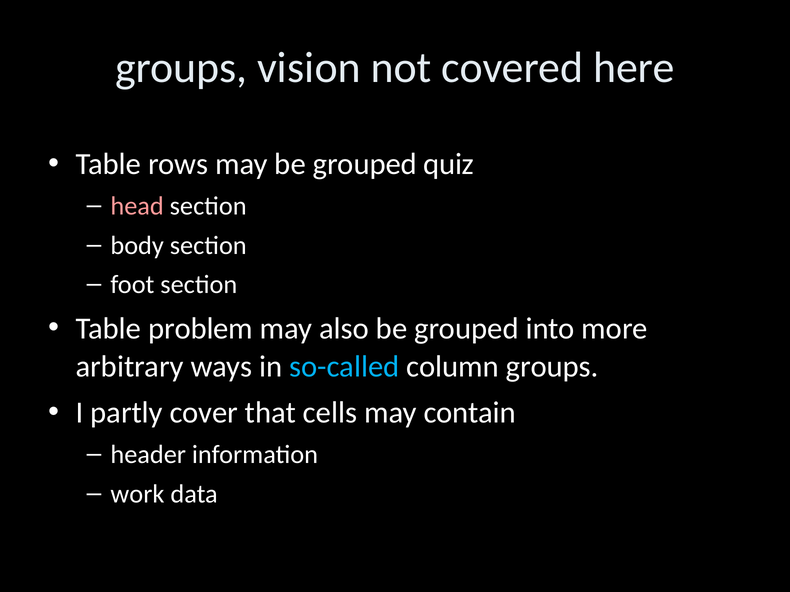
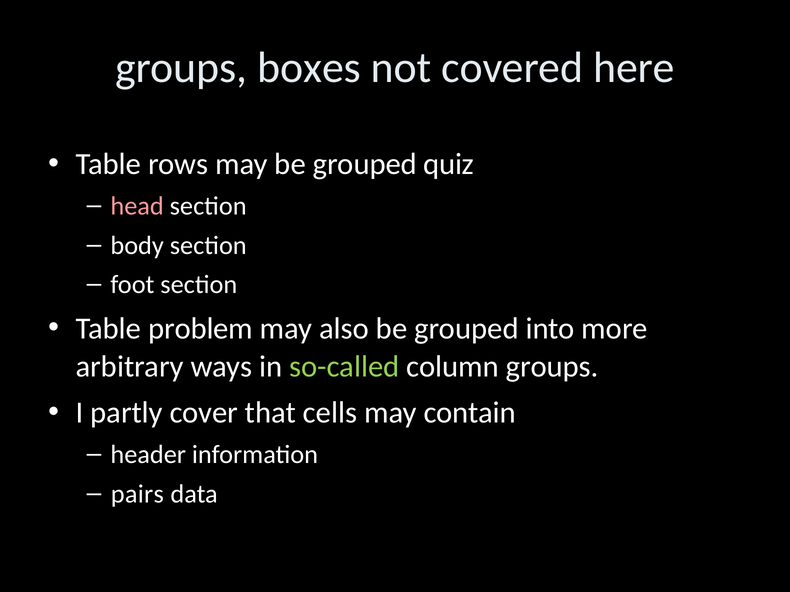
vision: vision -> boxes
so-called colour: light blue -> light green
work: work -> pairs
